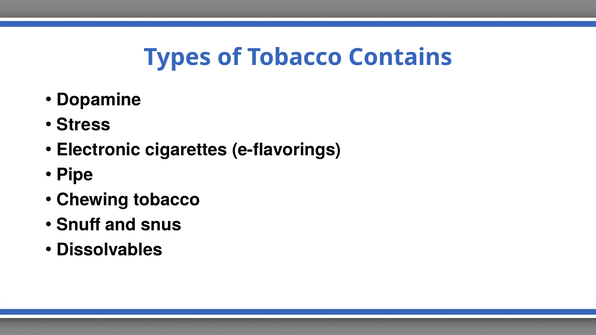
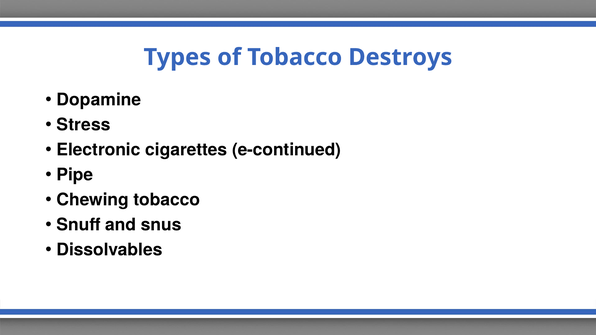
Contains: Contains -> Destroys
e-flavorings: e-flavorings -> e-continued
